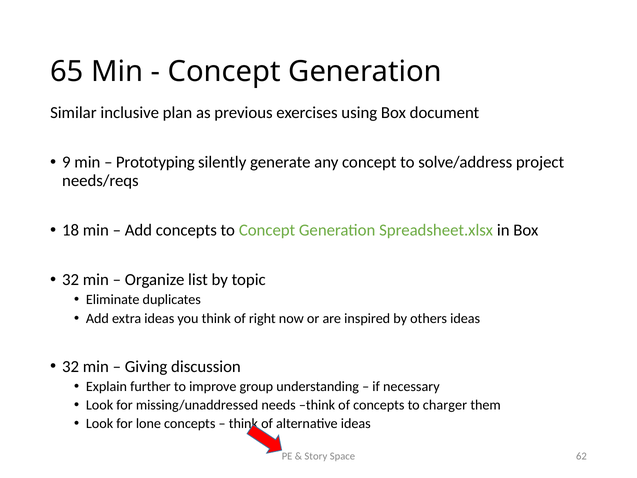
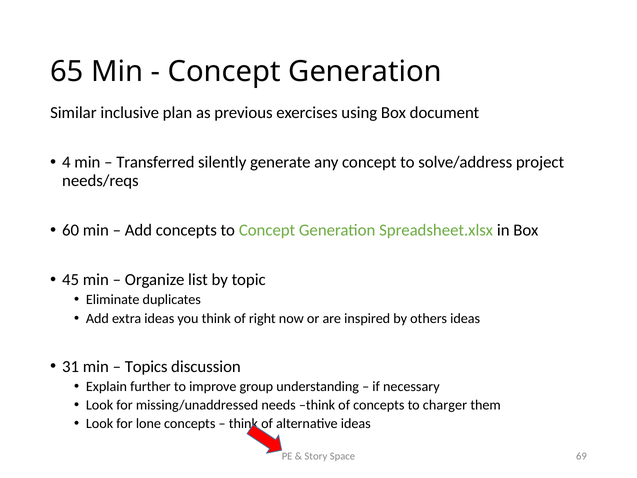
9: 9 -> 4
Prototyping: Prototyping -> Transferred
18: 18 -> 60
32 at (71, 280): 32 -> 45
32 at (71, 366): 32 -> 31
Giving: Giving -> Topics
62: 62 -> 69
